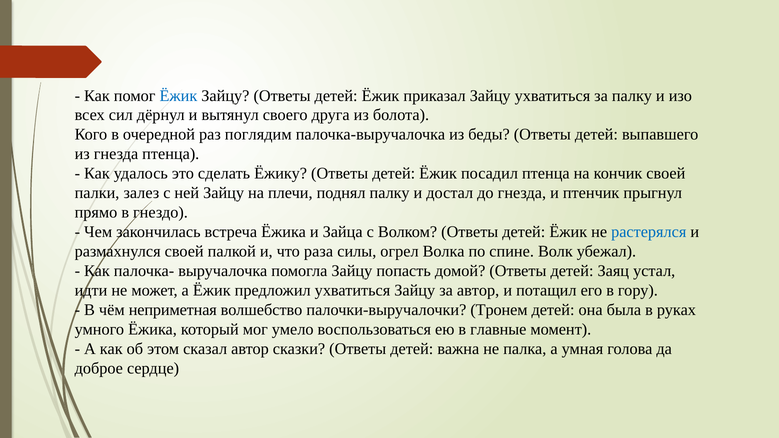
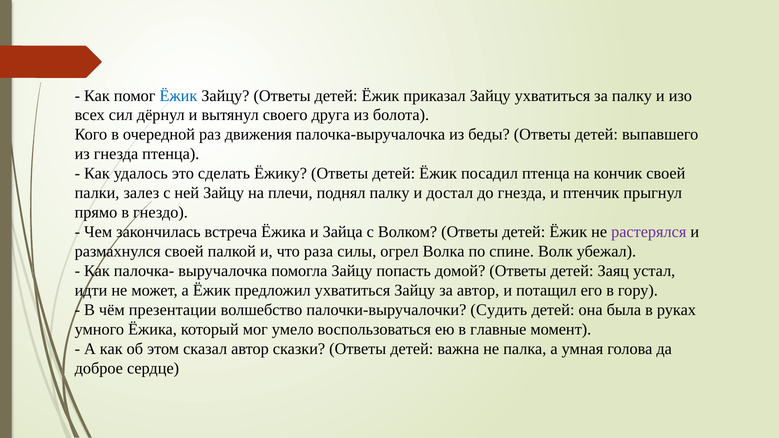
поглядим: поглядим -> движения
растерялся colour: blue -> purple
неприметная: неприметная -> презентации
Тронем: Тронем -> Судить
